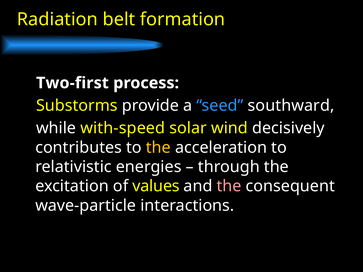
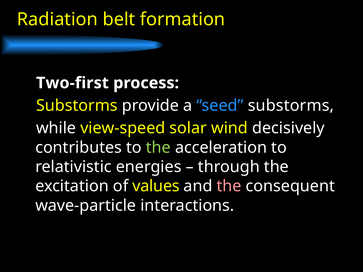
seed southward: southward -> substorms
with-speed: with-speed -> view-speed
the at (158, 148) colour: yellow -> light green
